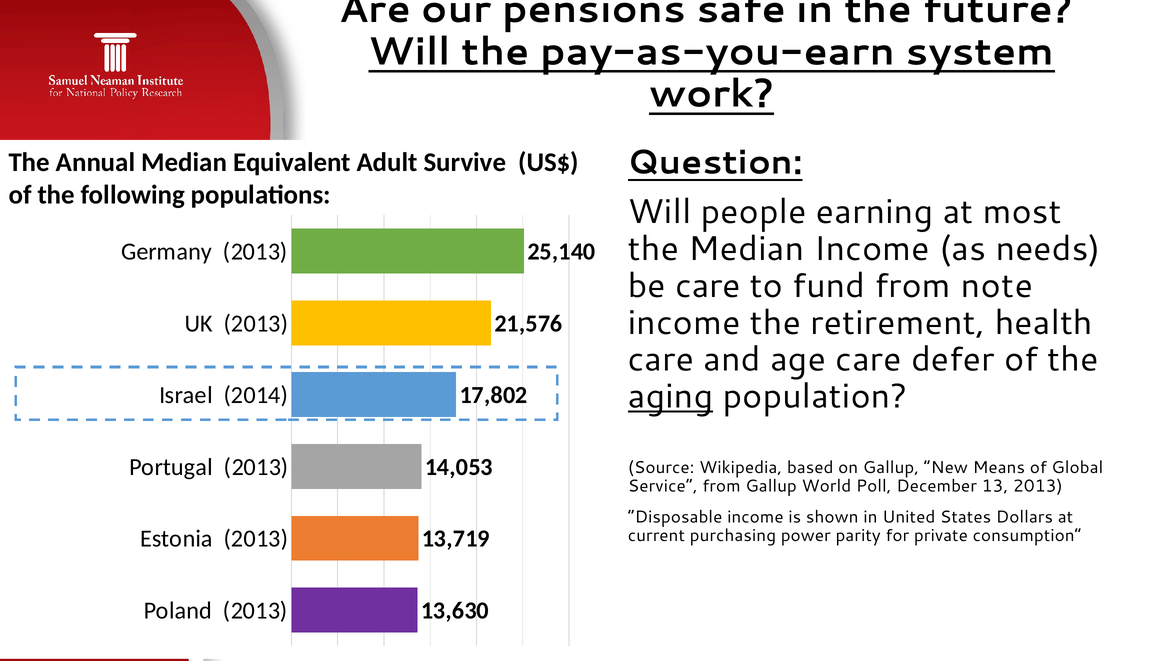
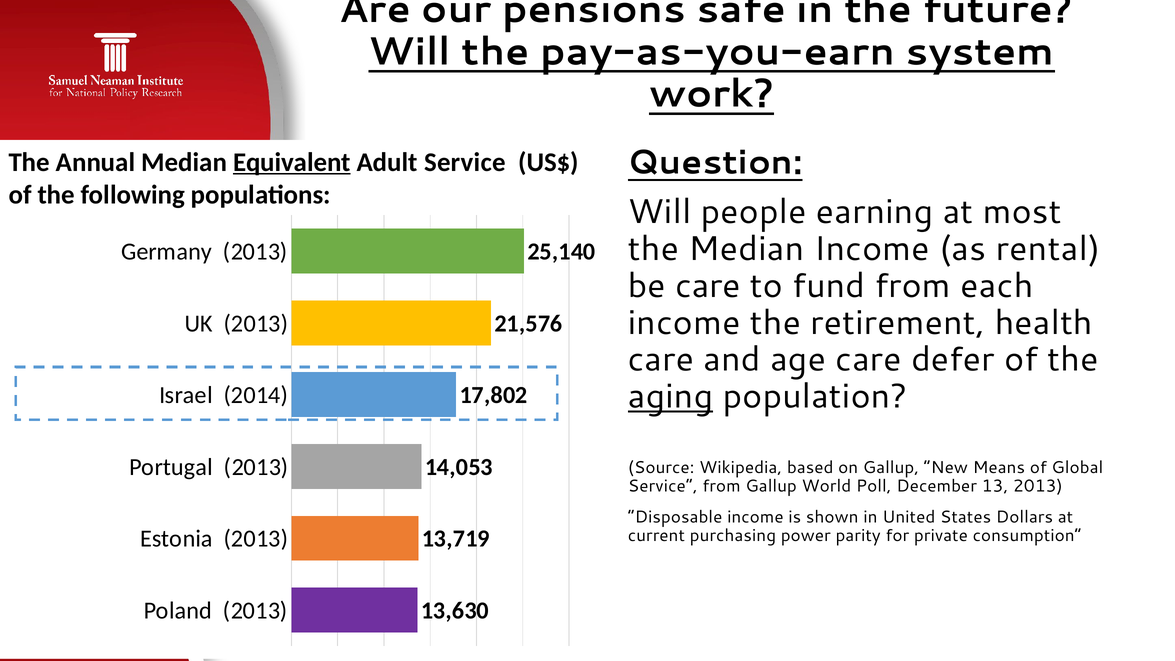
Equivalent underline: none -> present
Adult Survive: Survive -> Service
needs: needs -> rental
note: note -> each
